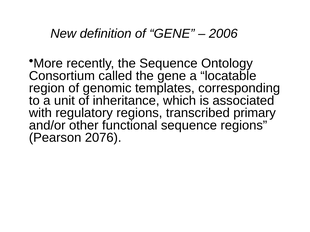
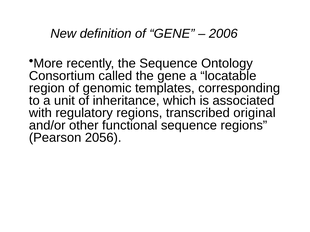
primary: primary -> original
2076: 2076 -> 2056
